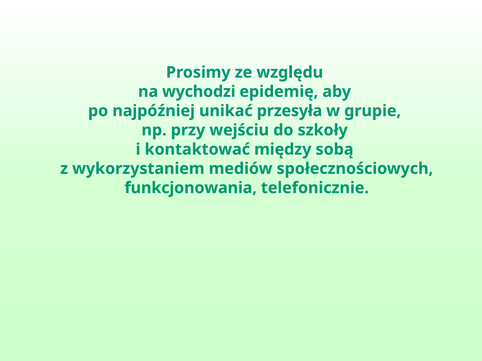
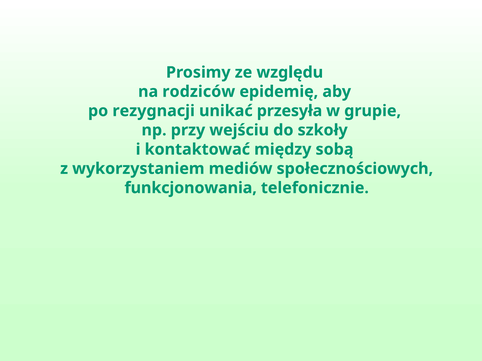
wychodzi: wychodzi -> rodziców
najpóźniej: najpóźniej -> rezygnacji
